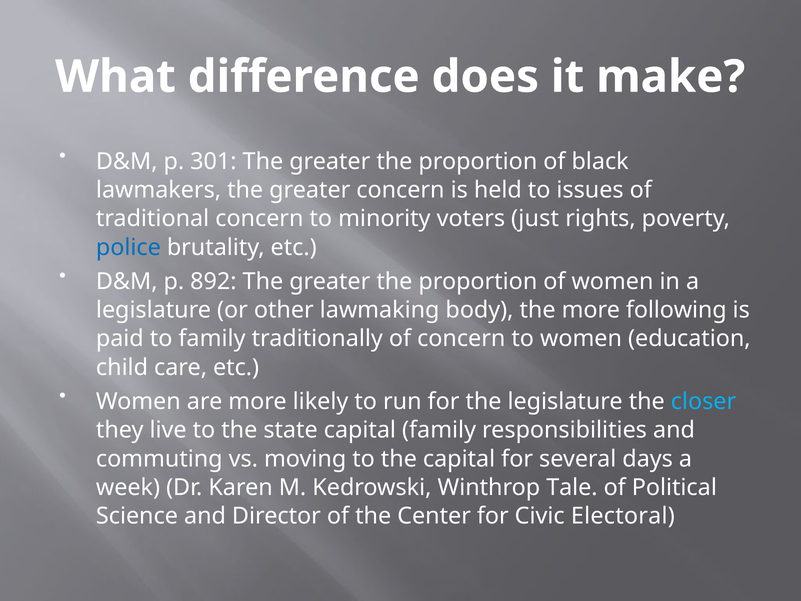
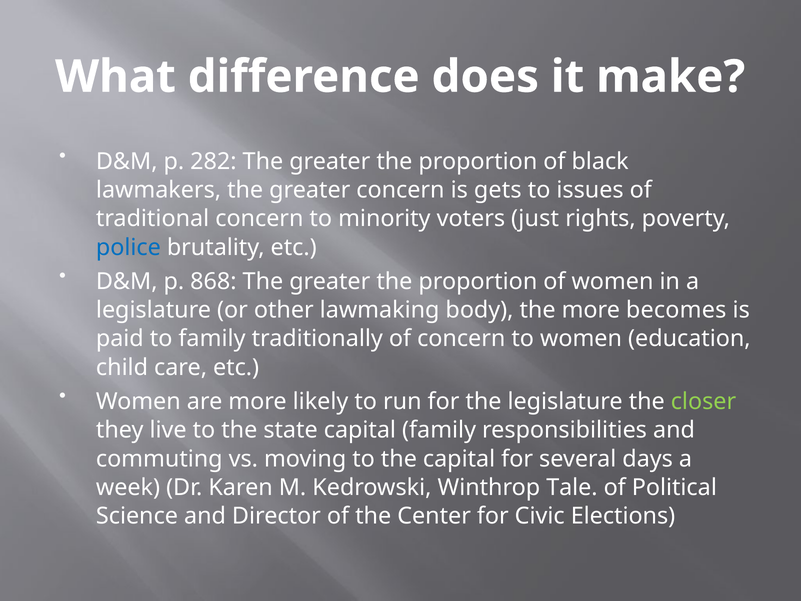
301: 301 -> 282
held: held -> gets
892: 892 -> 868
following: following -> becomes
closer colour: light blue -> light green
Electoral: Electoral -> Elections
